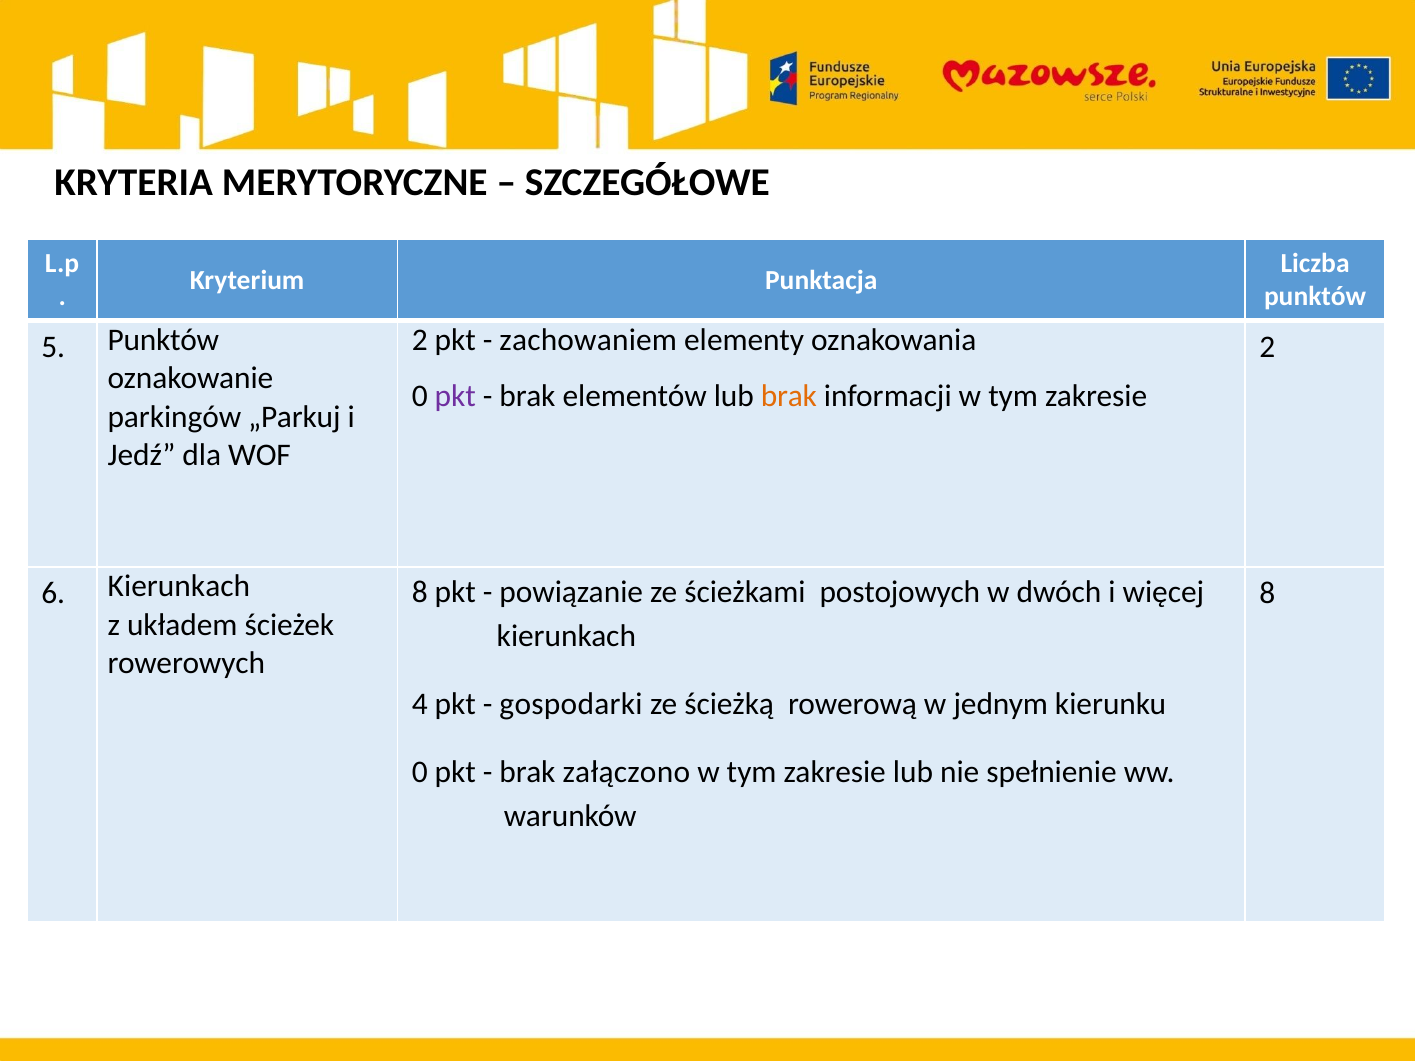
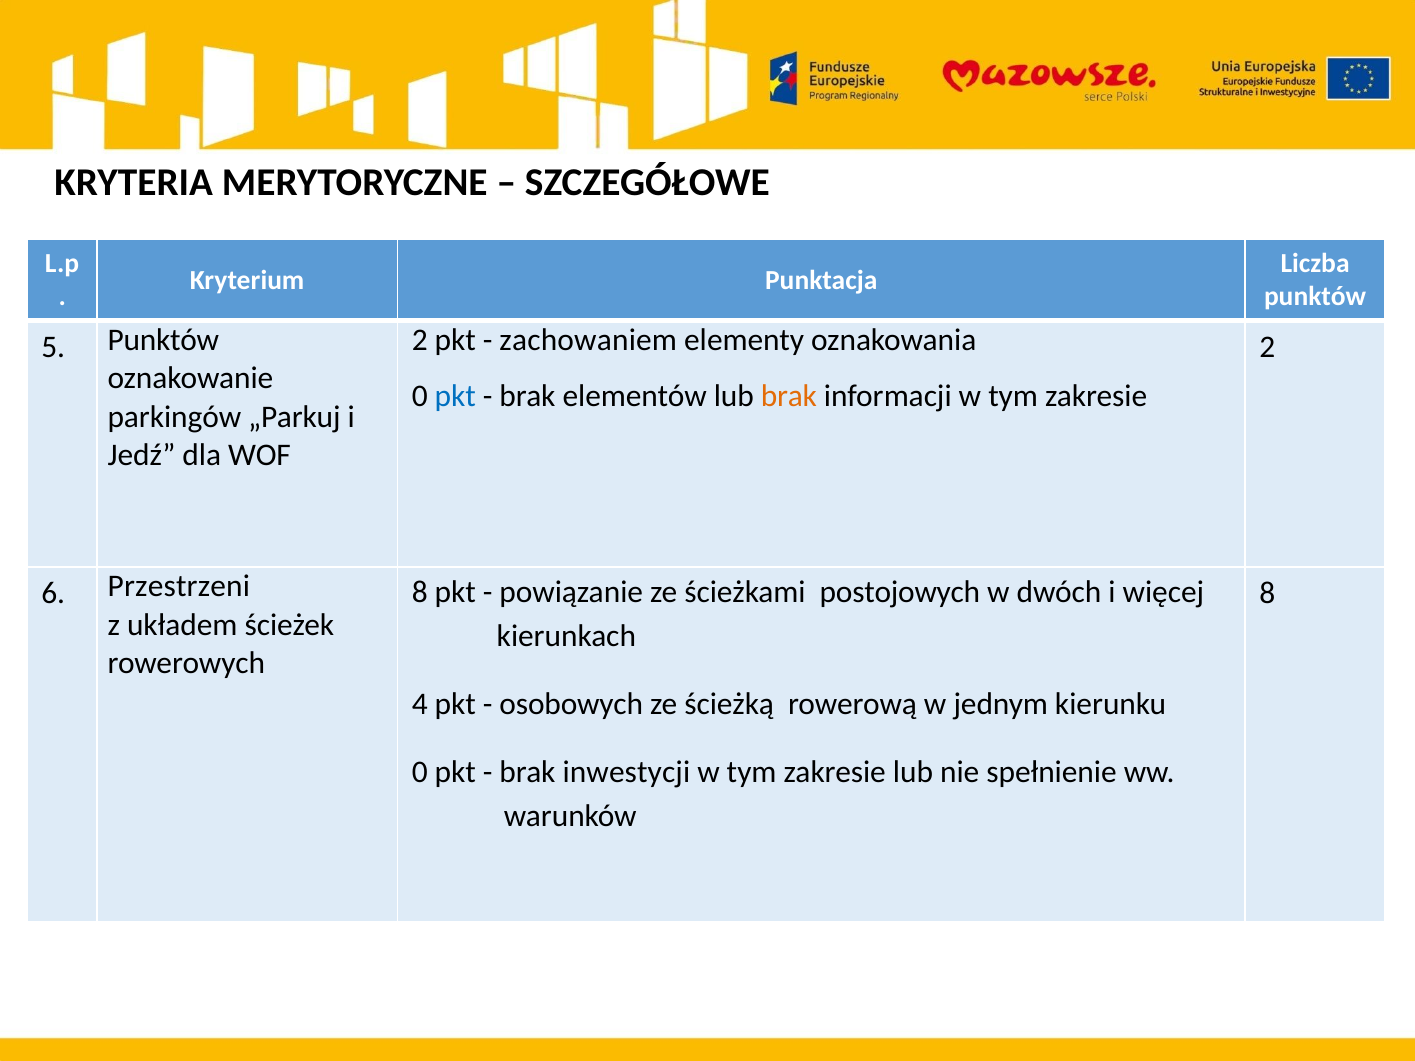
pkt at (455, 396) colour: purple -> blue
6 Kierunkach: Kierunkach -> Przestrzeni
gospodarki: gospodarki -> osobowych
załączono: załączono -> inwestycji
